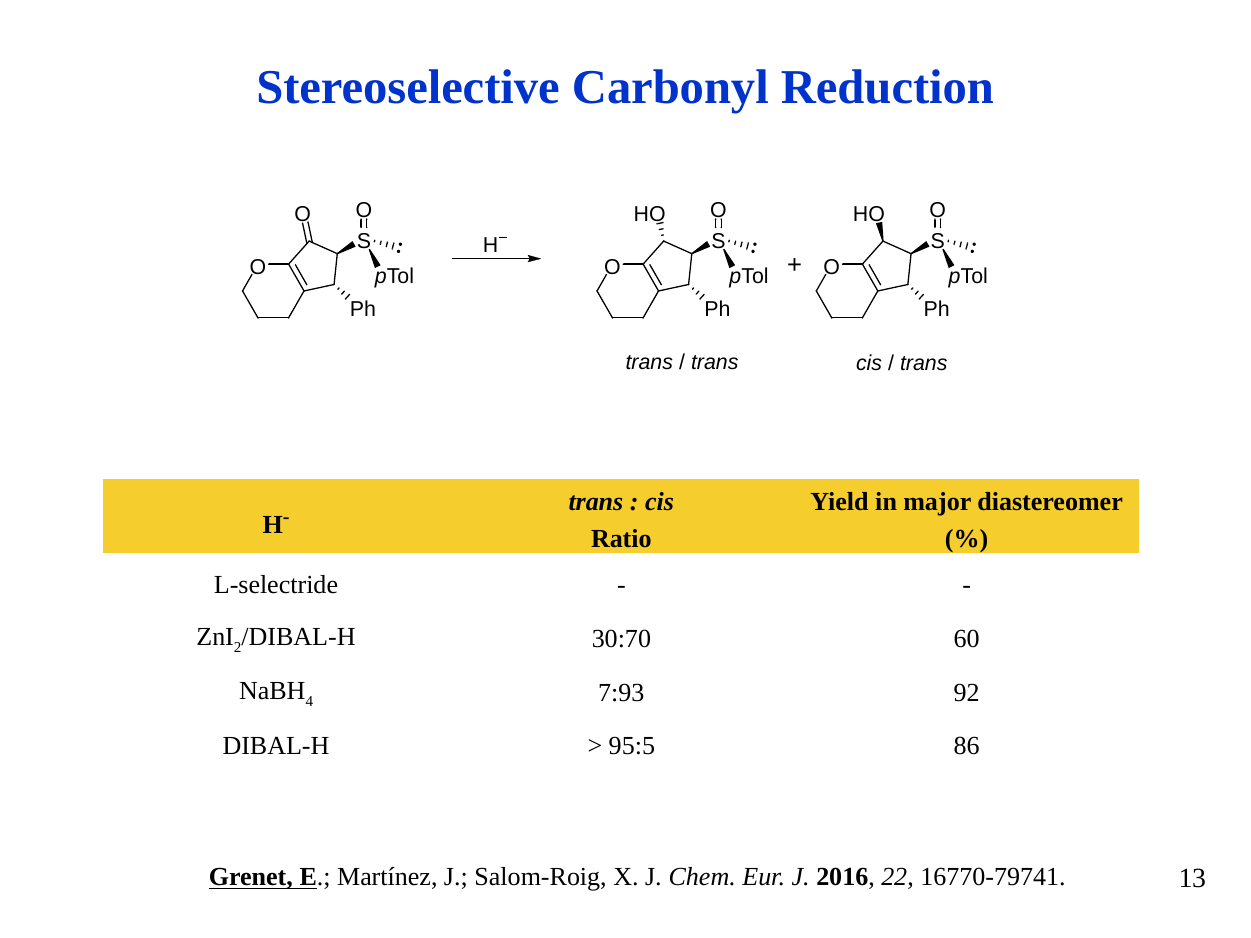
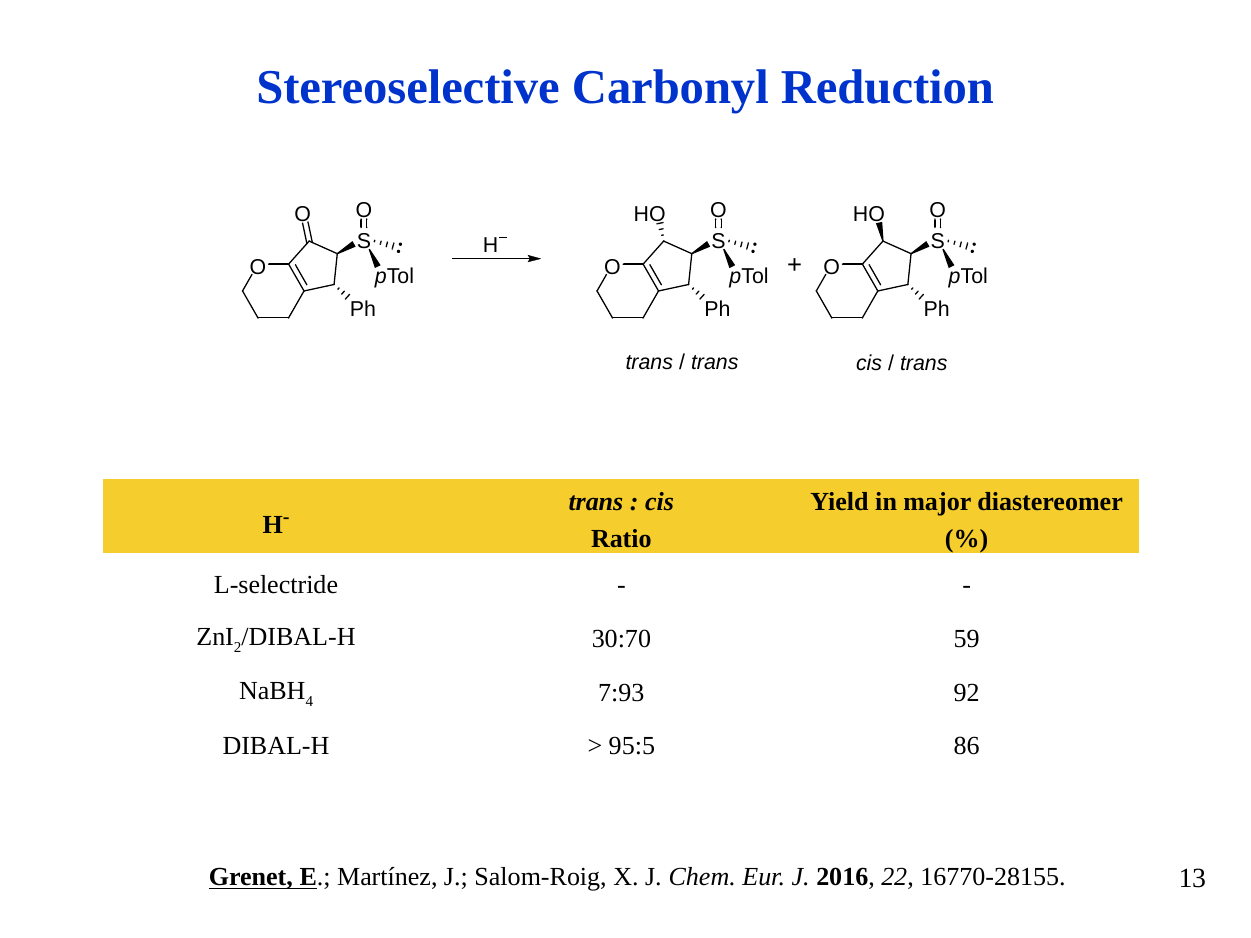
60: 60 -> 59
16770-79741: 16770-79741 -> 16770-28155
